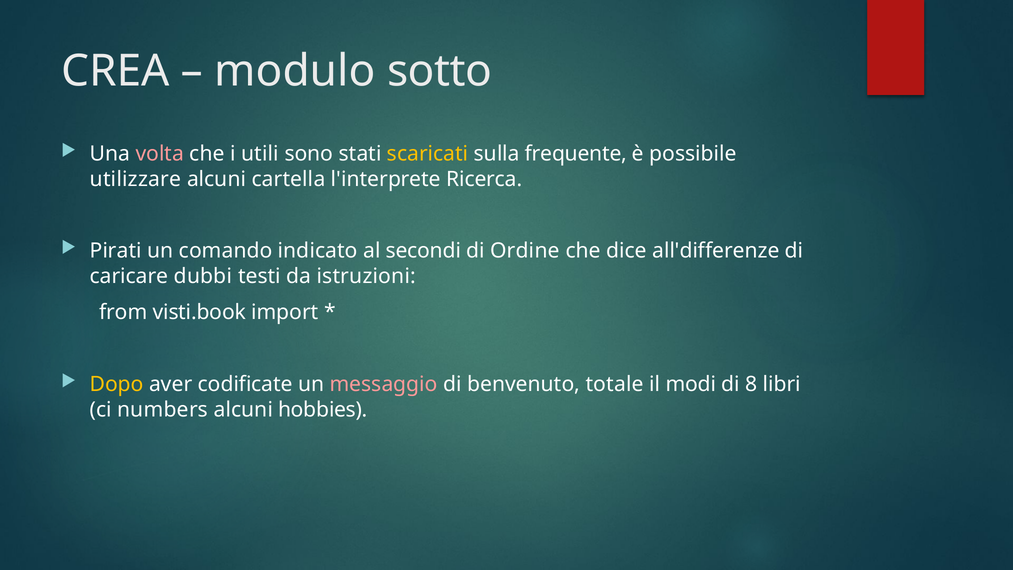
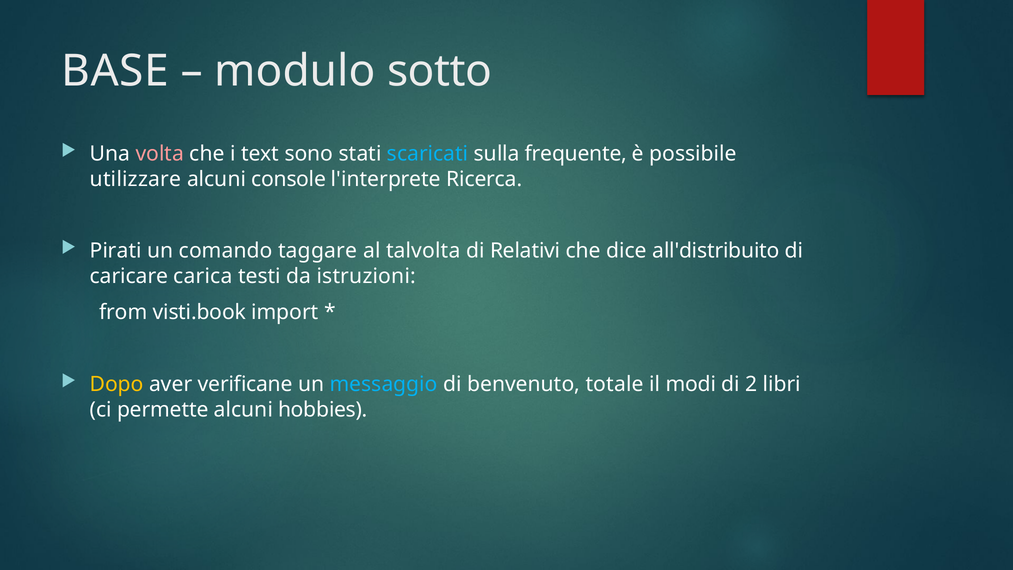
CREA: CREA -> BASE
utili: utili -> text
scaricati colour: yellow -> light blue
cartella: cartella -> console
indicato: indicato -> taggare
secondi: secondi -> talvolta
Ordine: Ordine -> Relativi
all'differenze: all'differenze -> all'distribuito
dubbi: dubbi -> carica
codificate: codificate -> verificane
messaggio colour: pink -> light blue
8: 8 -> 2
numbers: numbers -> permette
